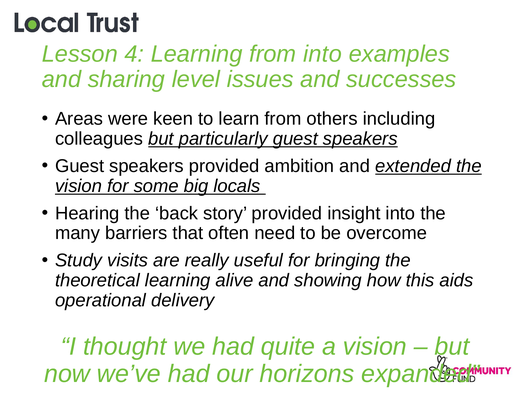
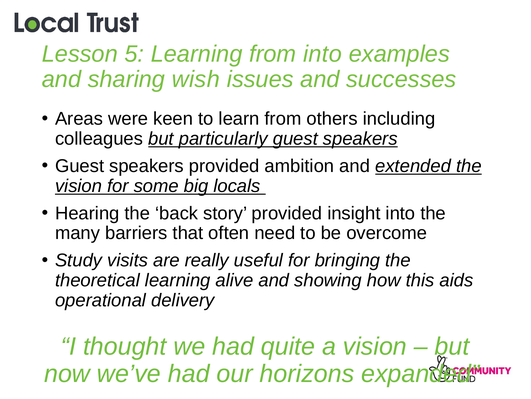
4: 4 -> 5
level: level -> wish
